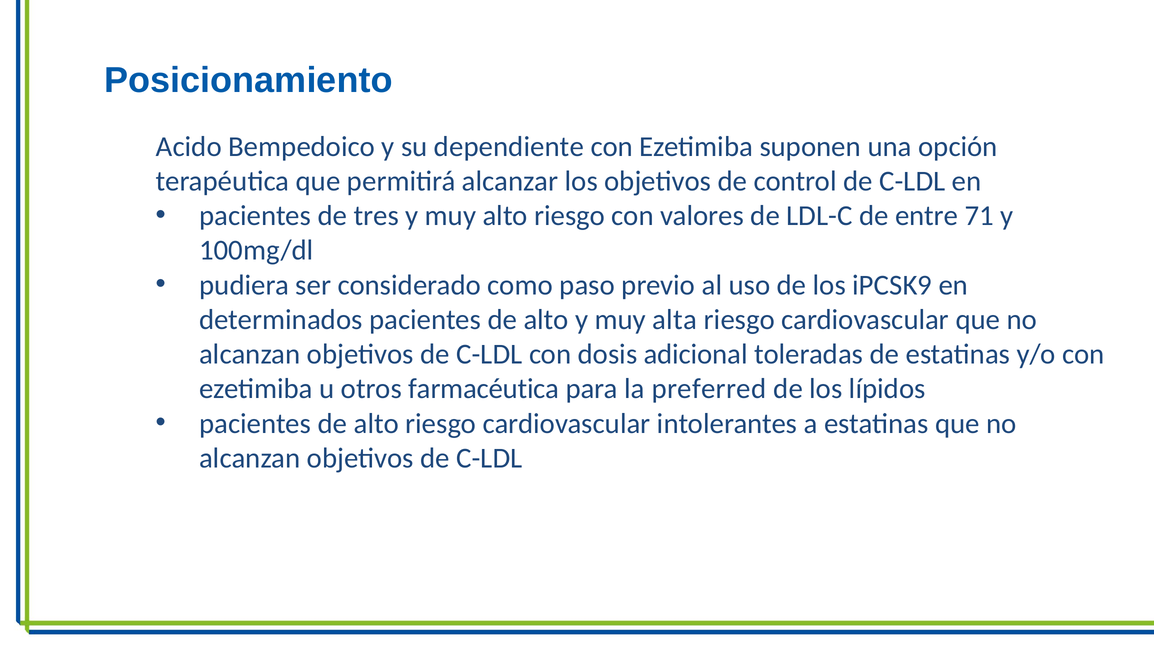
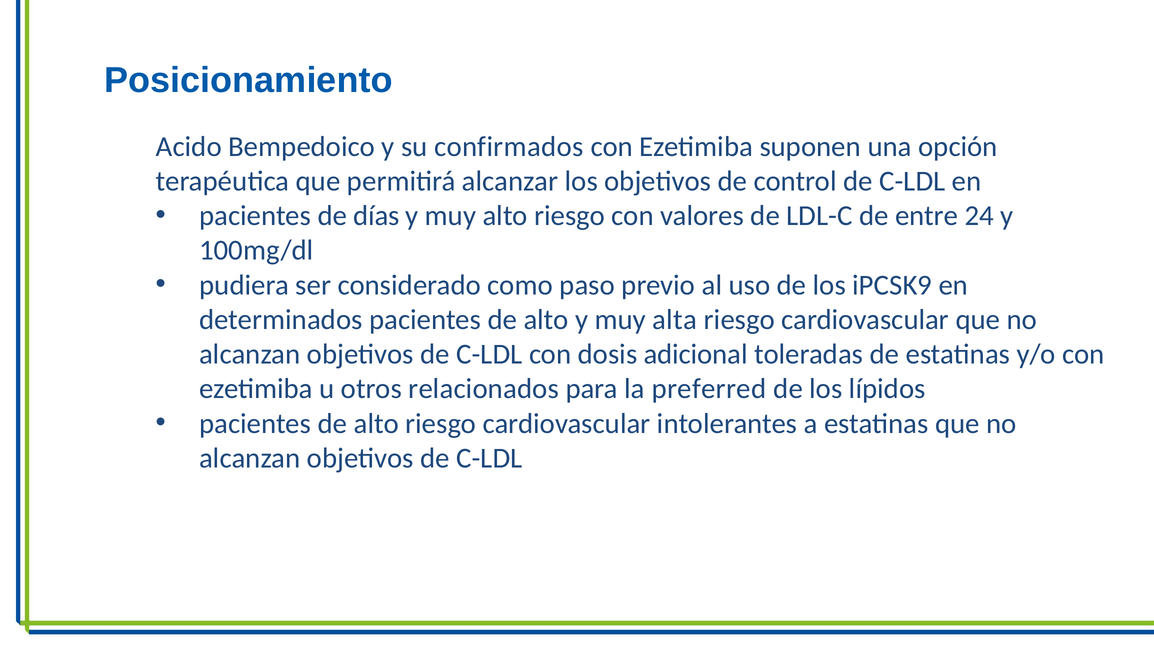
dependiente: dependiente -> confirmados
tres: tres -> días
71: 71 -> 24
farmacéutica: farmacéutica -> relacionados
